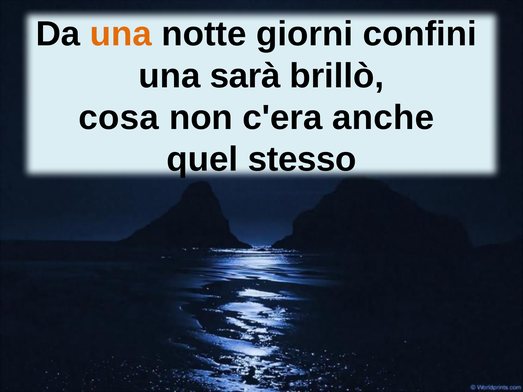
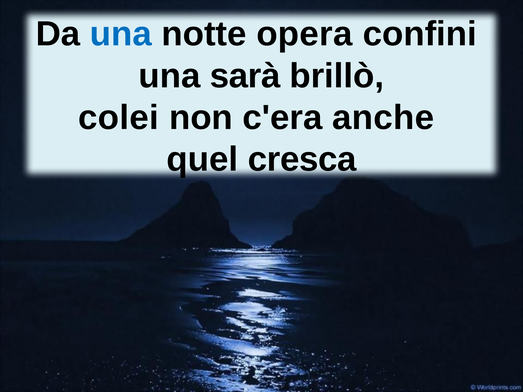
una at (121, 34) colour: orange -> blue
giorni: giorni -> opera
cosa: cosa -> colei
stesso: stesso -> cresca
